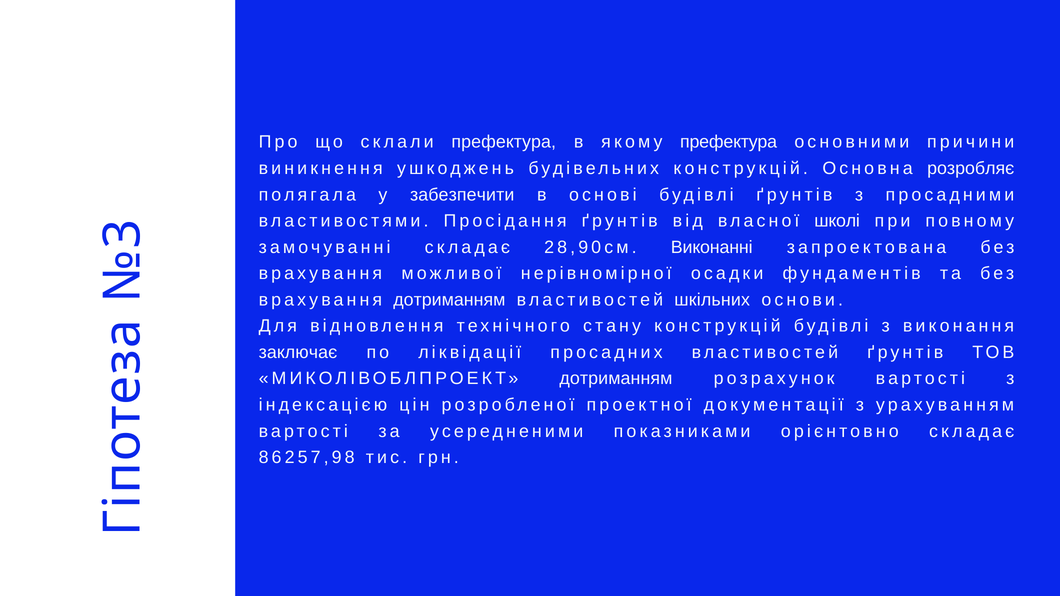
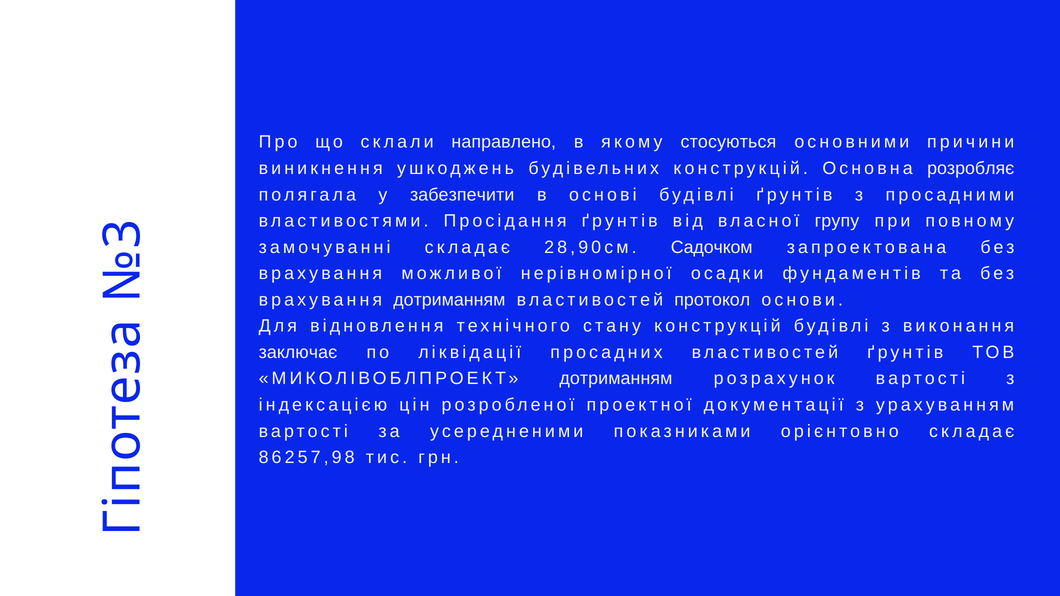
склали префектура: префектура -> направлено
якому префектура: префектура -> стосуються
школі: школі -> групу
Виконанні: Виконанні -> Садочком
шкільних: шкільних -> протокол
